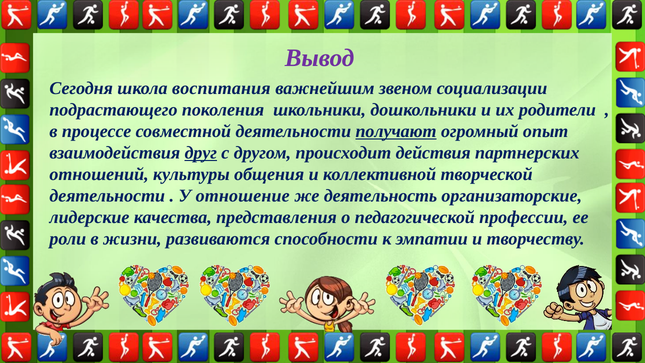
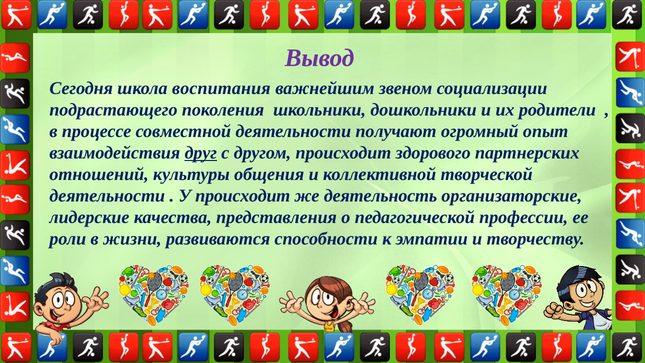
получают underline: present -> none
действия: действия -> здорового
У отношение: отношение -> происходит
